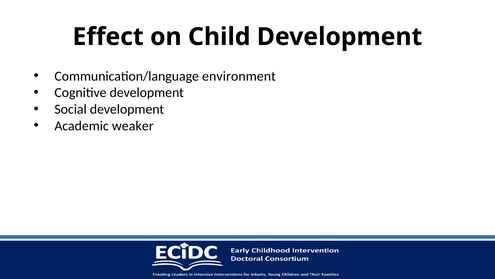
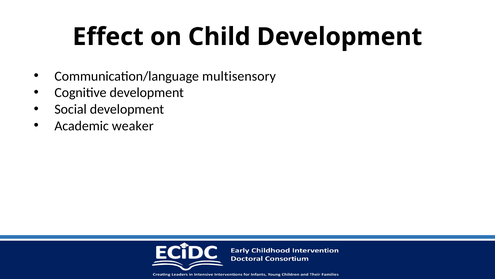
environment: environment -> multisensory
